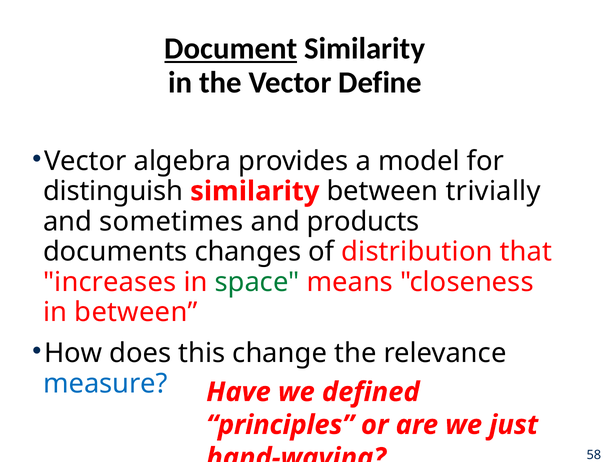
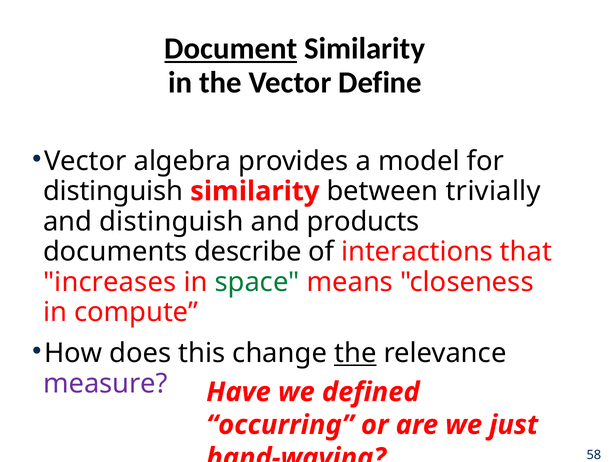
and sometimes: sometimes -> distinguish
changes: changes -> describe
distribution: distribution -> interactions
in between: between -> compute
the at (355, 353) underline: none -> present
measure colour: blue -> purple
principles: principles -> occurring
